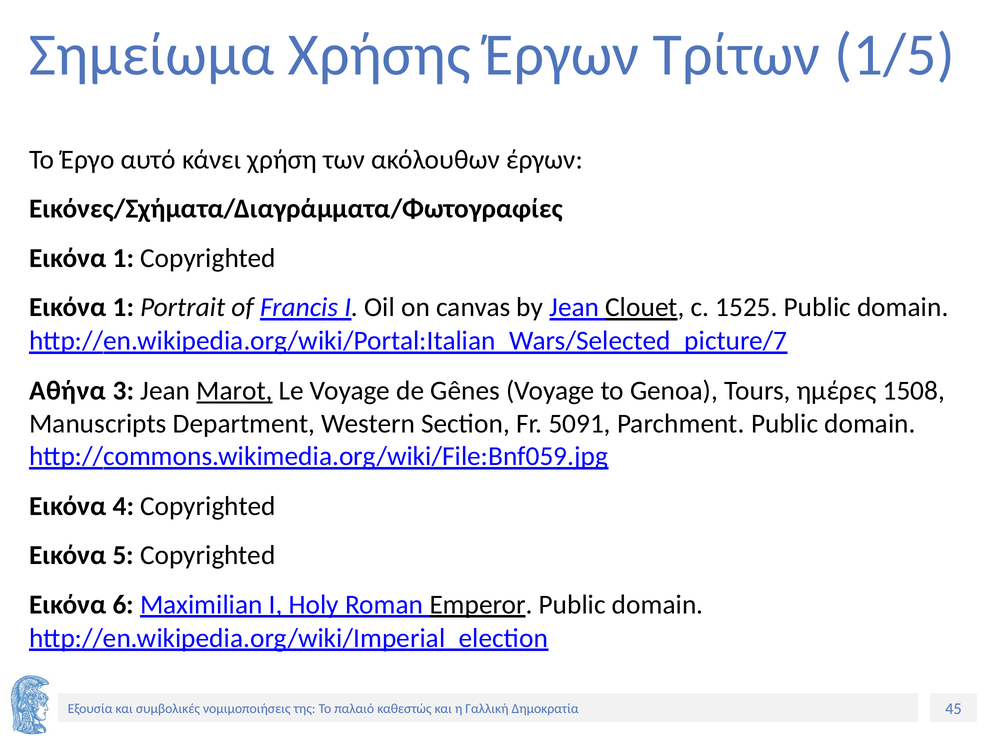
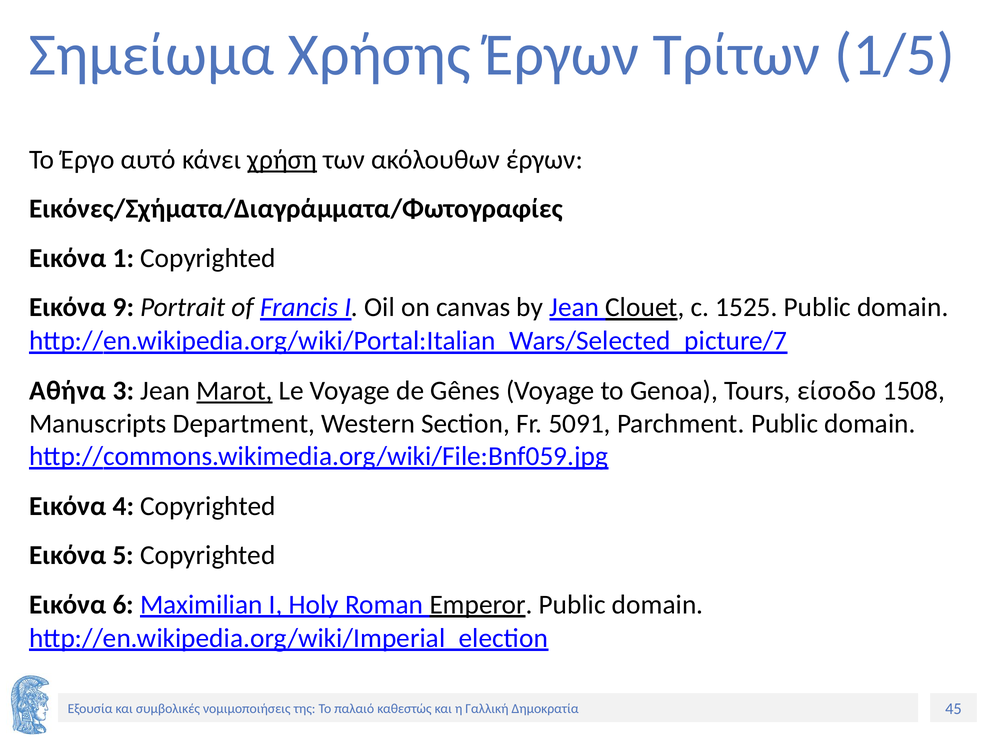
χρήση underline: none -> present
1 at (123, 307): 1 -> 9
ημέρες: ημέρες -> είσοδο
